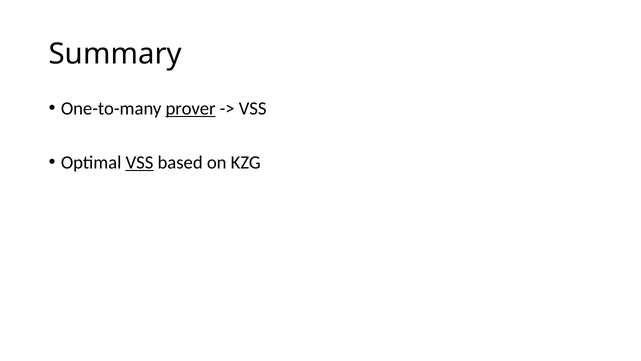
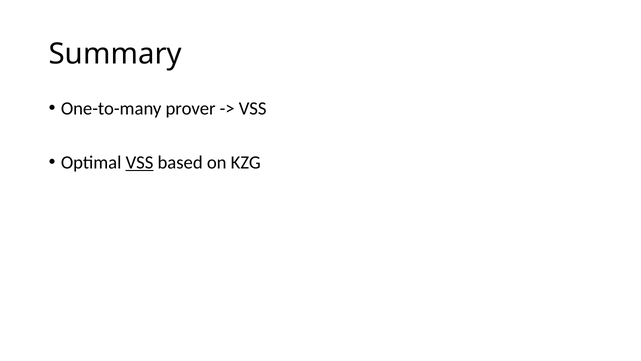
prover underline: present -> none
